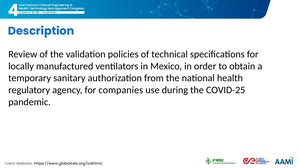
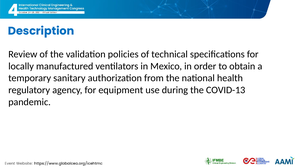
companies: companies -> equipment
COVID-25: COVID-25 -> COVID-13
